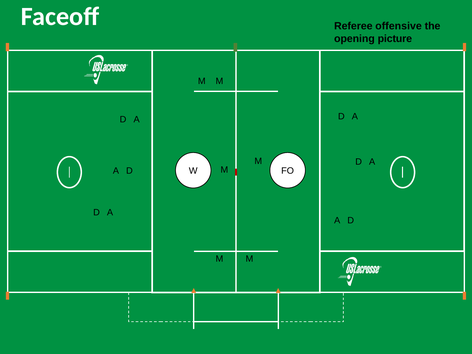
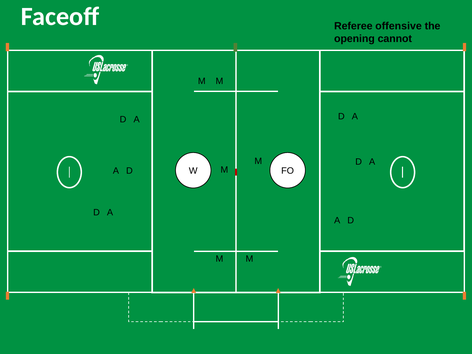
picture: picture -> cannot
